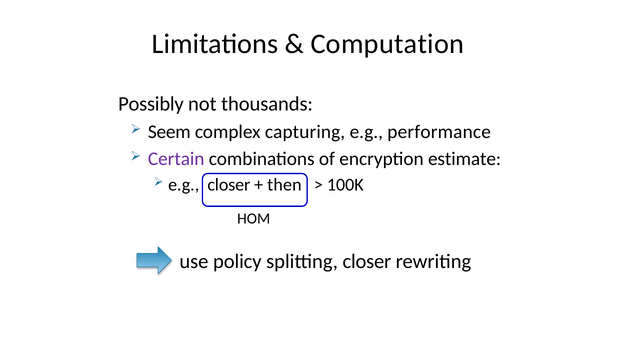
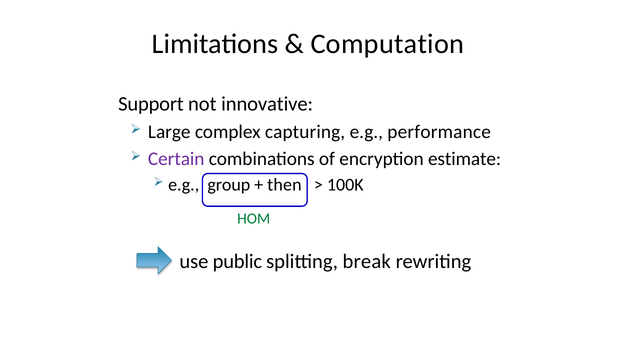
Possibly: Possibly -> Support
thousands: thousands -> innovative
Seem: Seem -> Large
e.g closer: closer -> group
HOM colour: black -> green
policy: policy -> public
splitting closer: closer -> break
